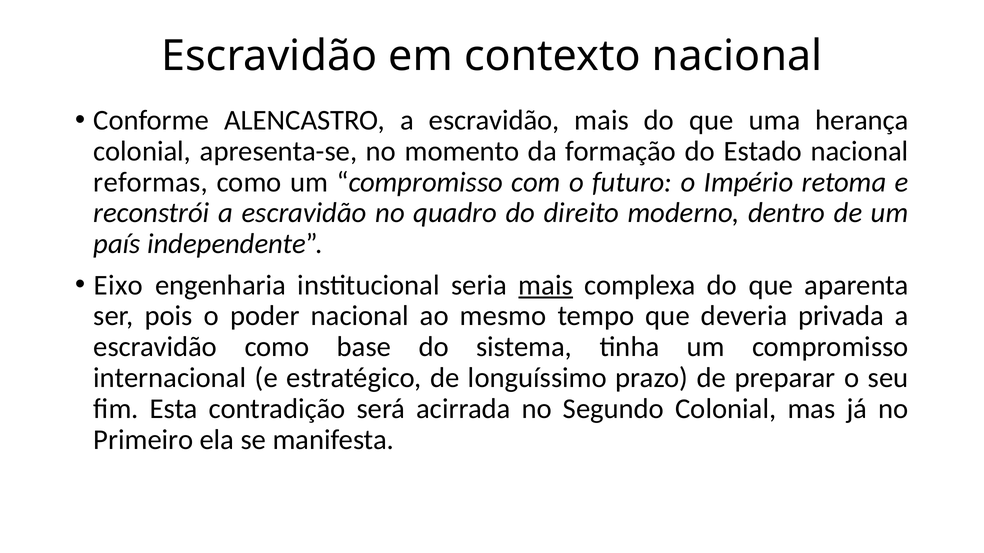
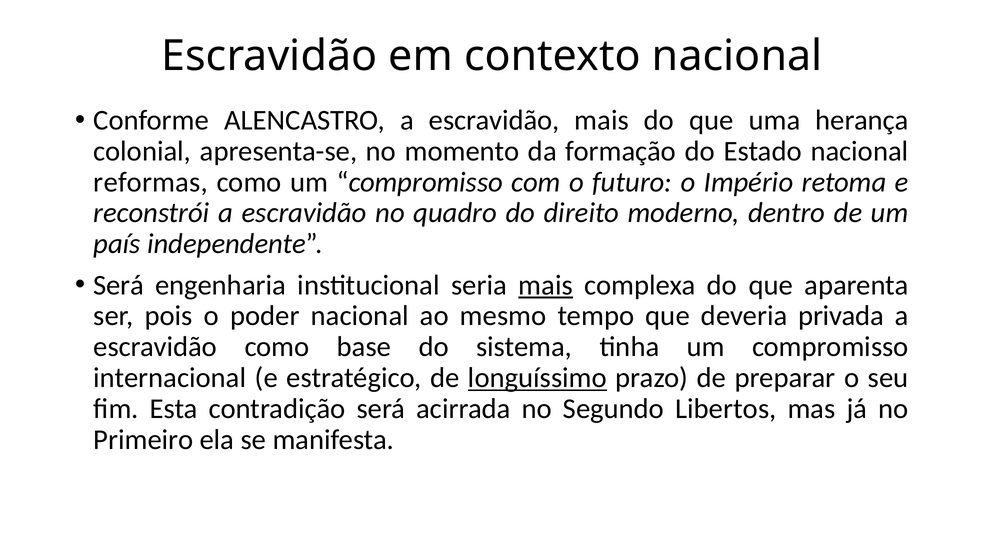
Eixo at (118, 285): Eixo -> Será
longuíssimo underline: none -> present
Segundo Colonial: Colonial -> Libertos
